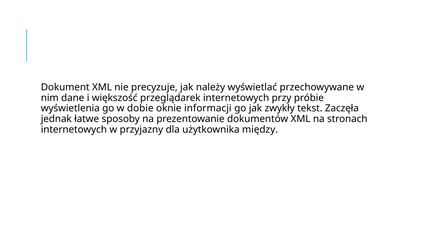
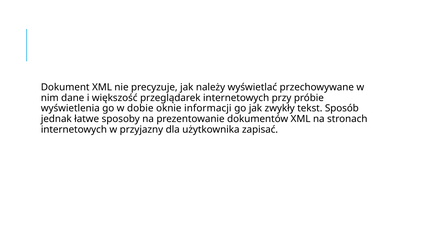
Zaczęła: Zaczęła -> Sposób
między: między -> zapisać
